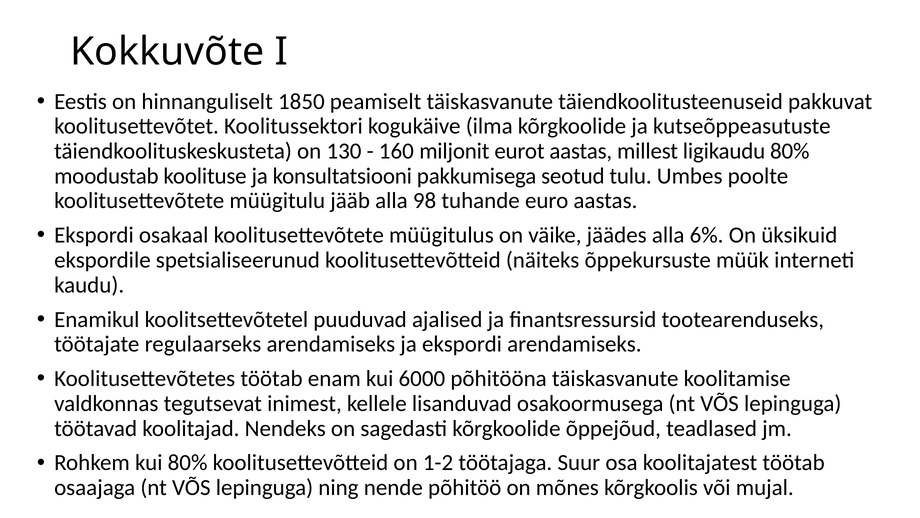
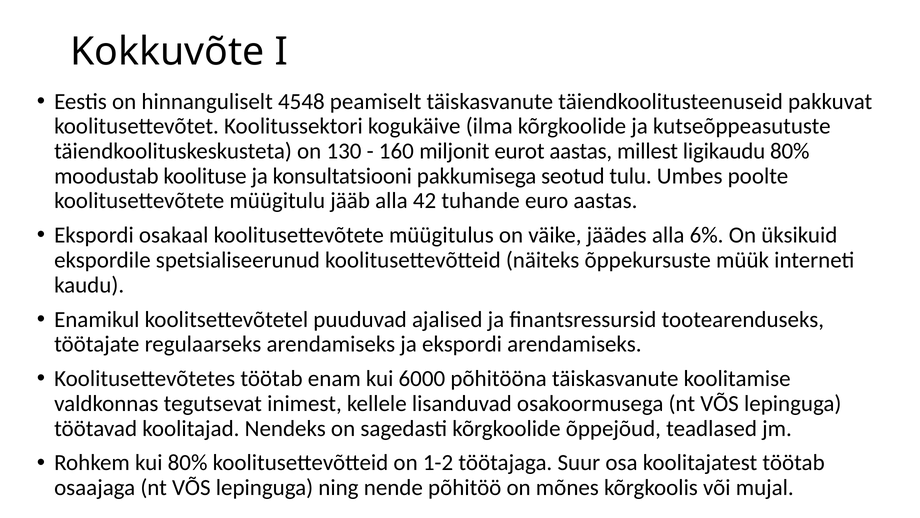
1850: 1850 -> 4548
98: 98 -> 42
